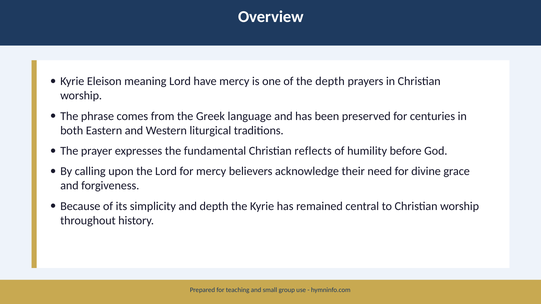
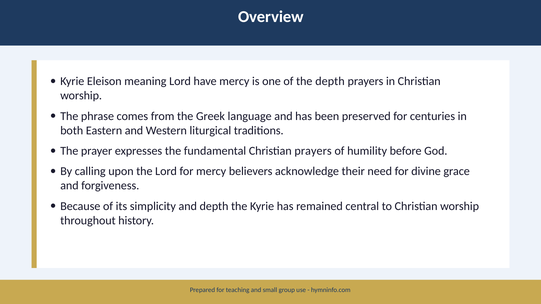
Christian reflects: reflects -> prayers
